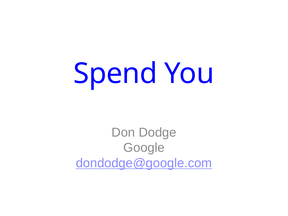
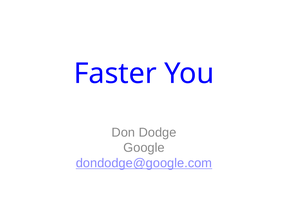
Spend: Spend -> Faster
